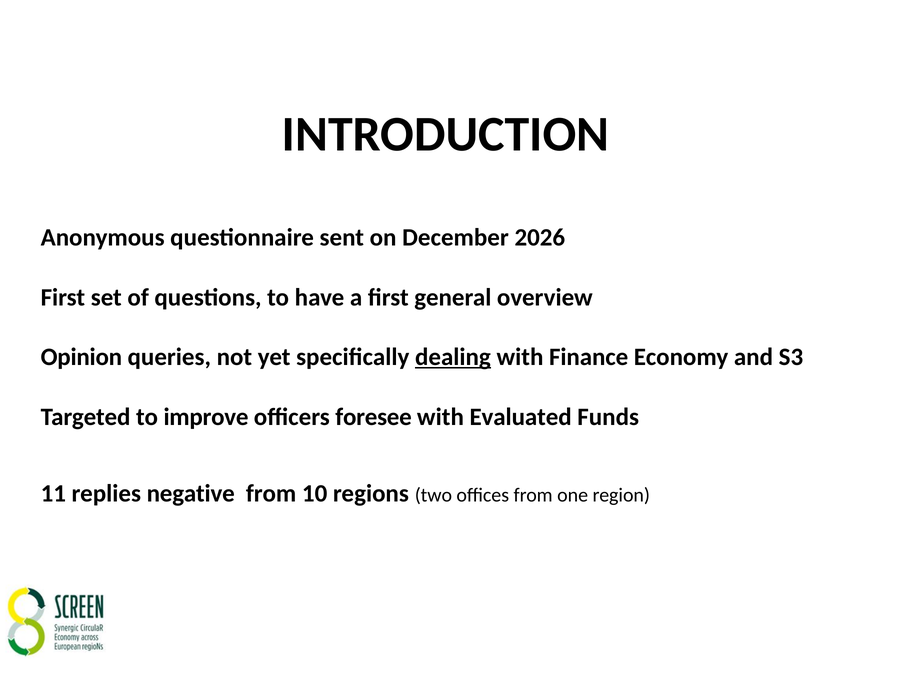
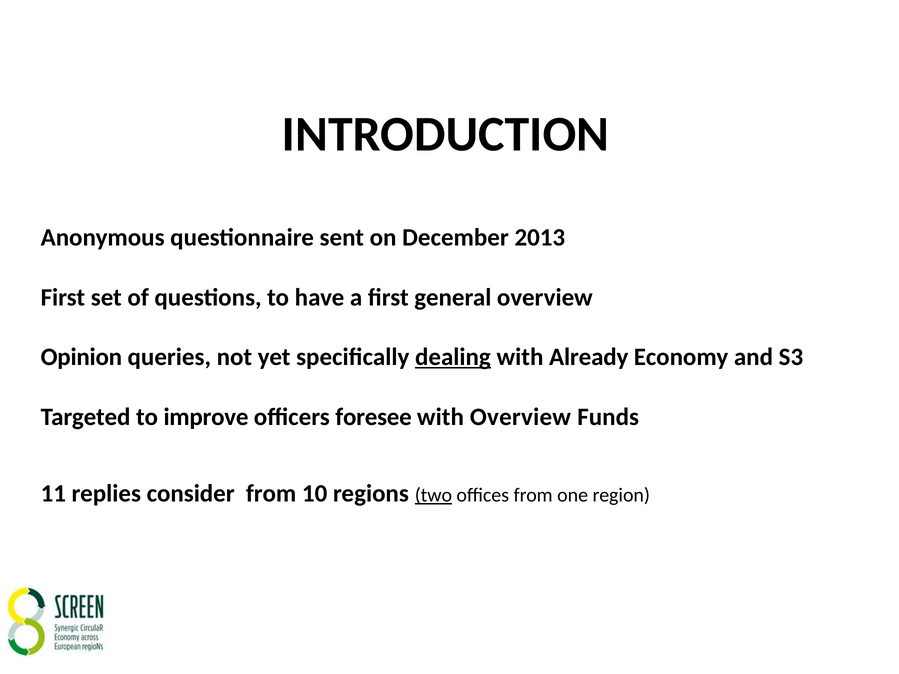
2026: 2026 -> 2013
Finance: Finance -> Already
with Evaluated: Evaluated -> Overview
negative: negative -> consider
two underline: none -> present
